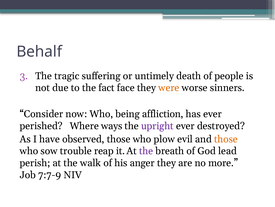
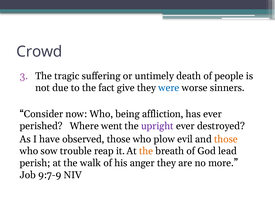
Behalf: Behalf -> Crowd
face: face -> give
were colour: orange -> blue
ways: ways -> went
the at (146, 151) colour: purple -> orange
7:7-9: 7:7-9 -> 9:7-9
